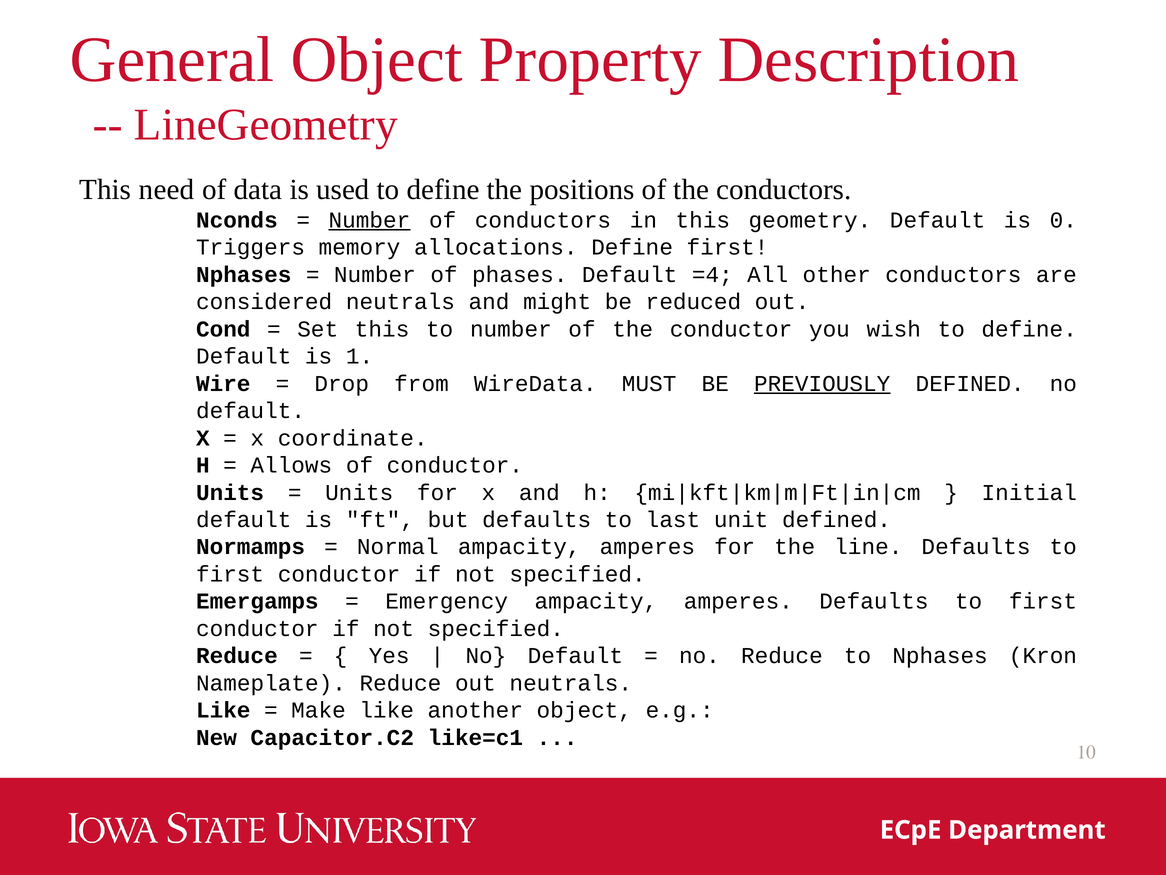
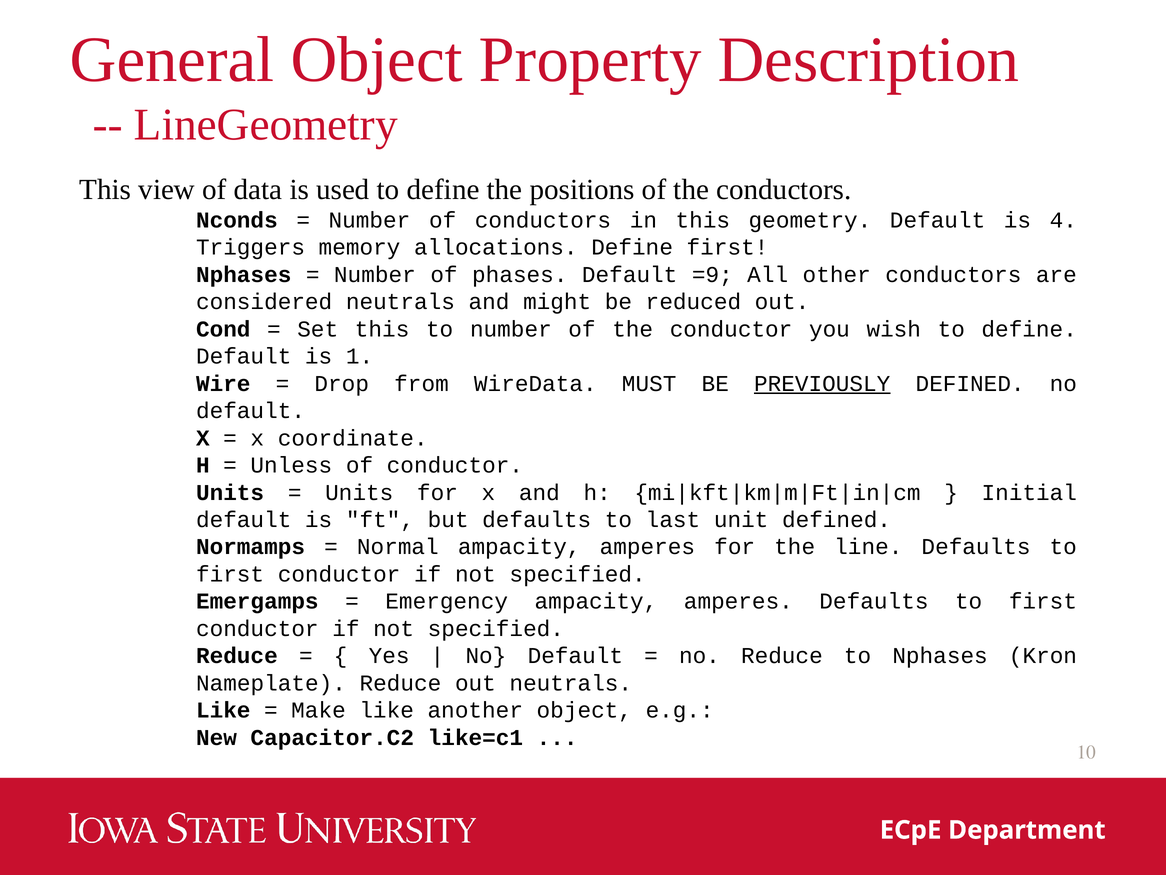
need: need -> view
Number at (369, 220) underline: present -> none
0: 0 -> 4
=4: =4 -> =9
Allows: Allows -> Unless
